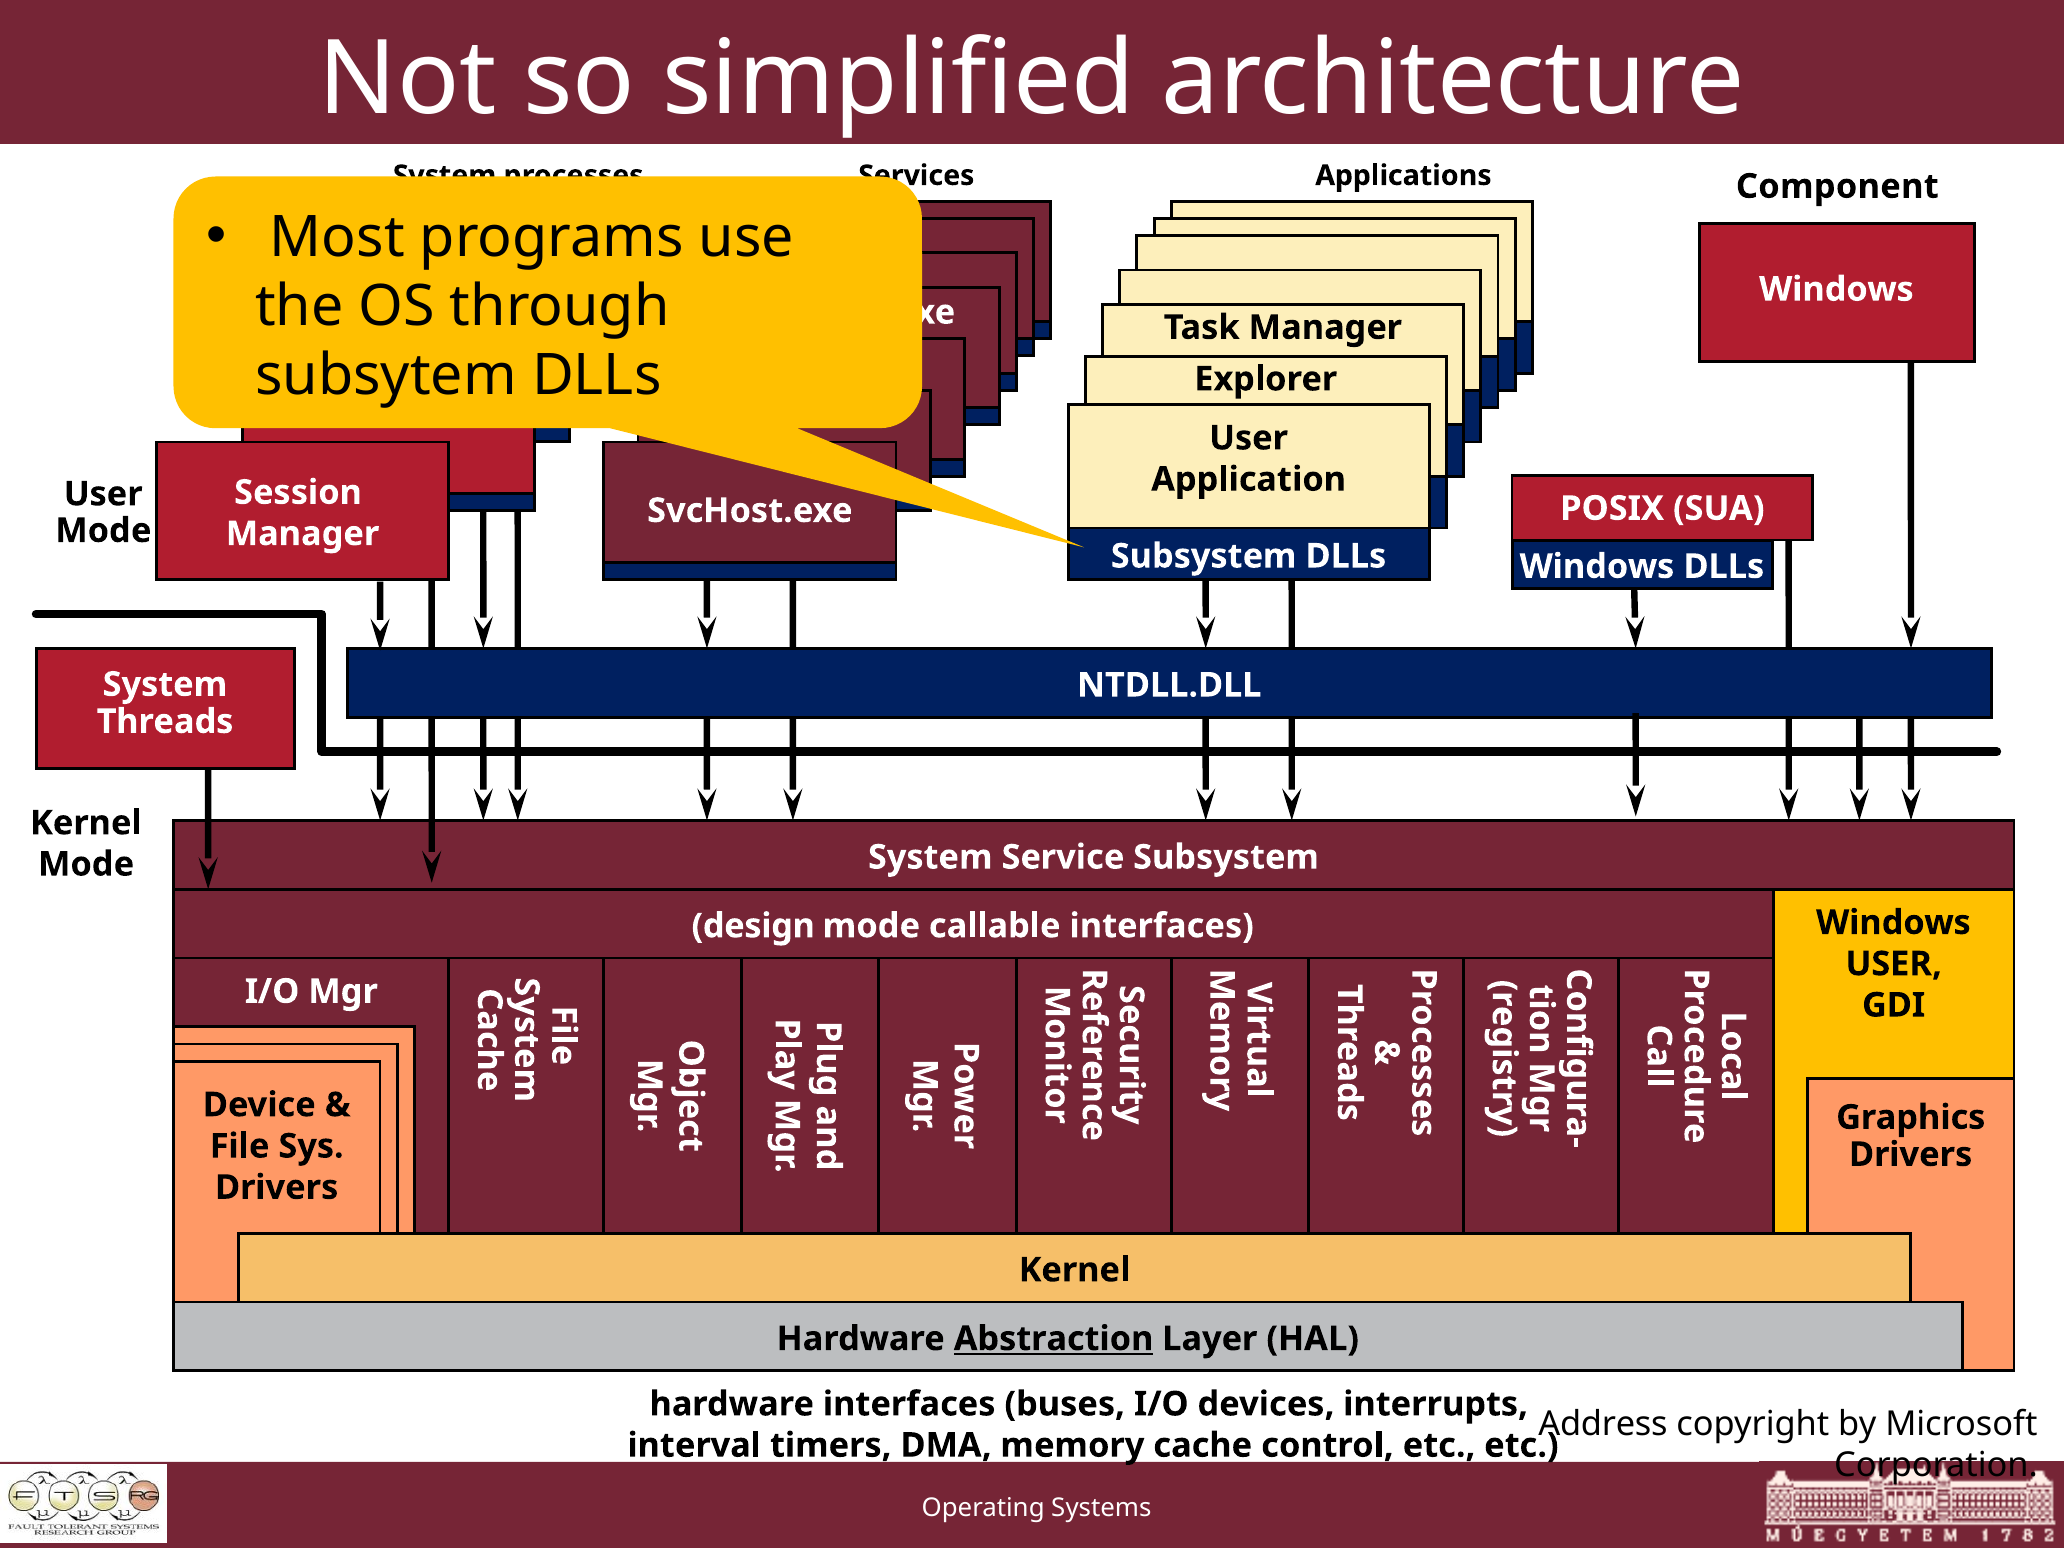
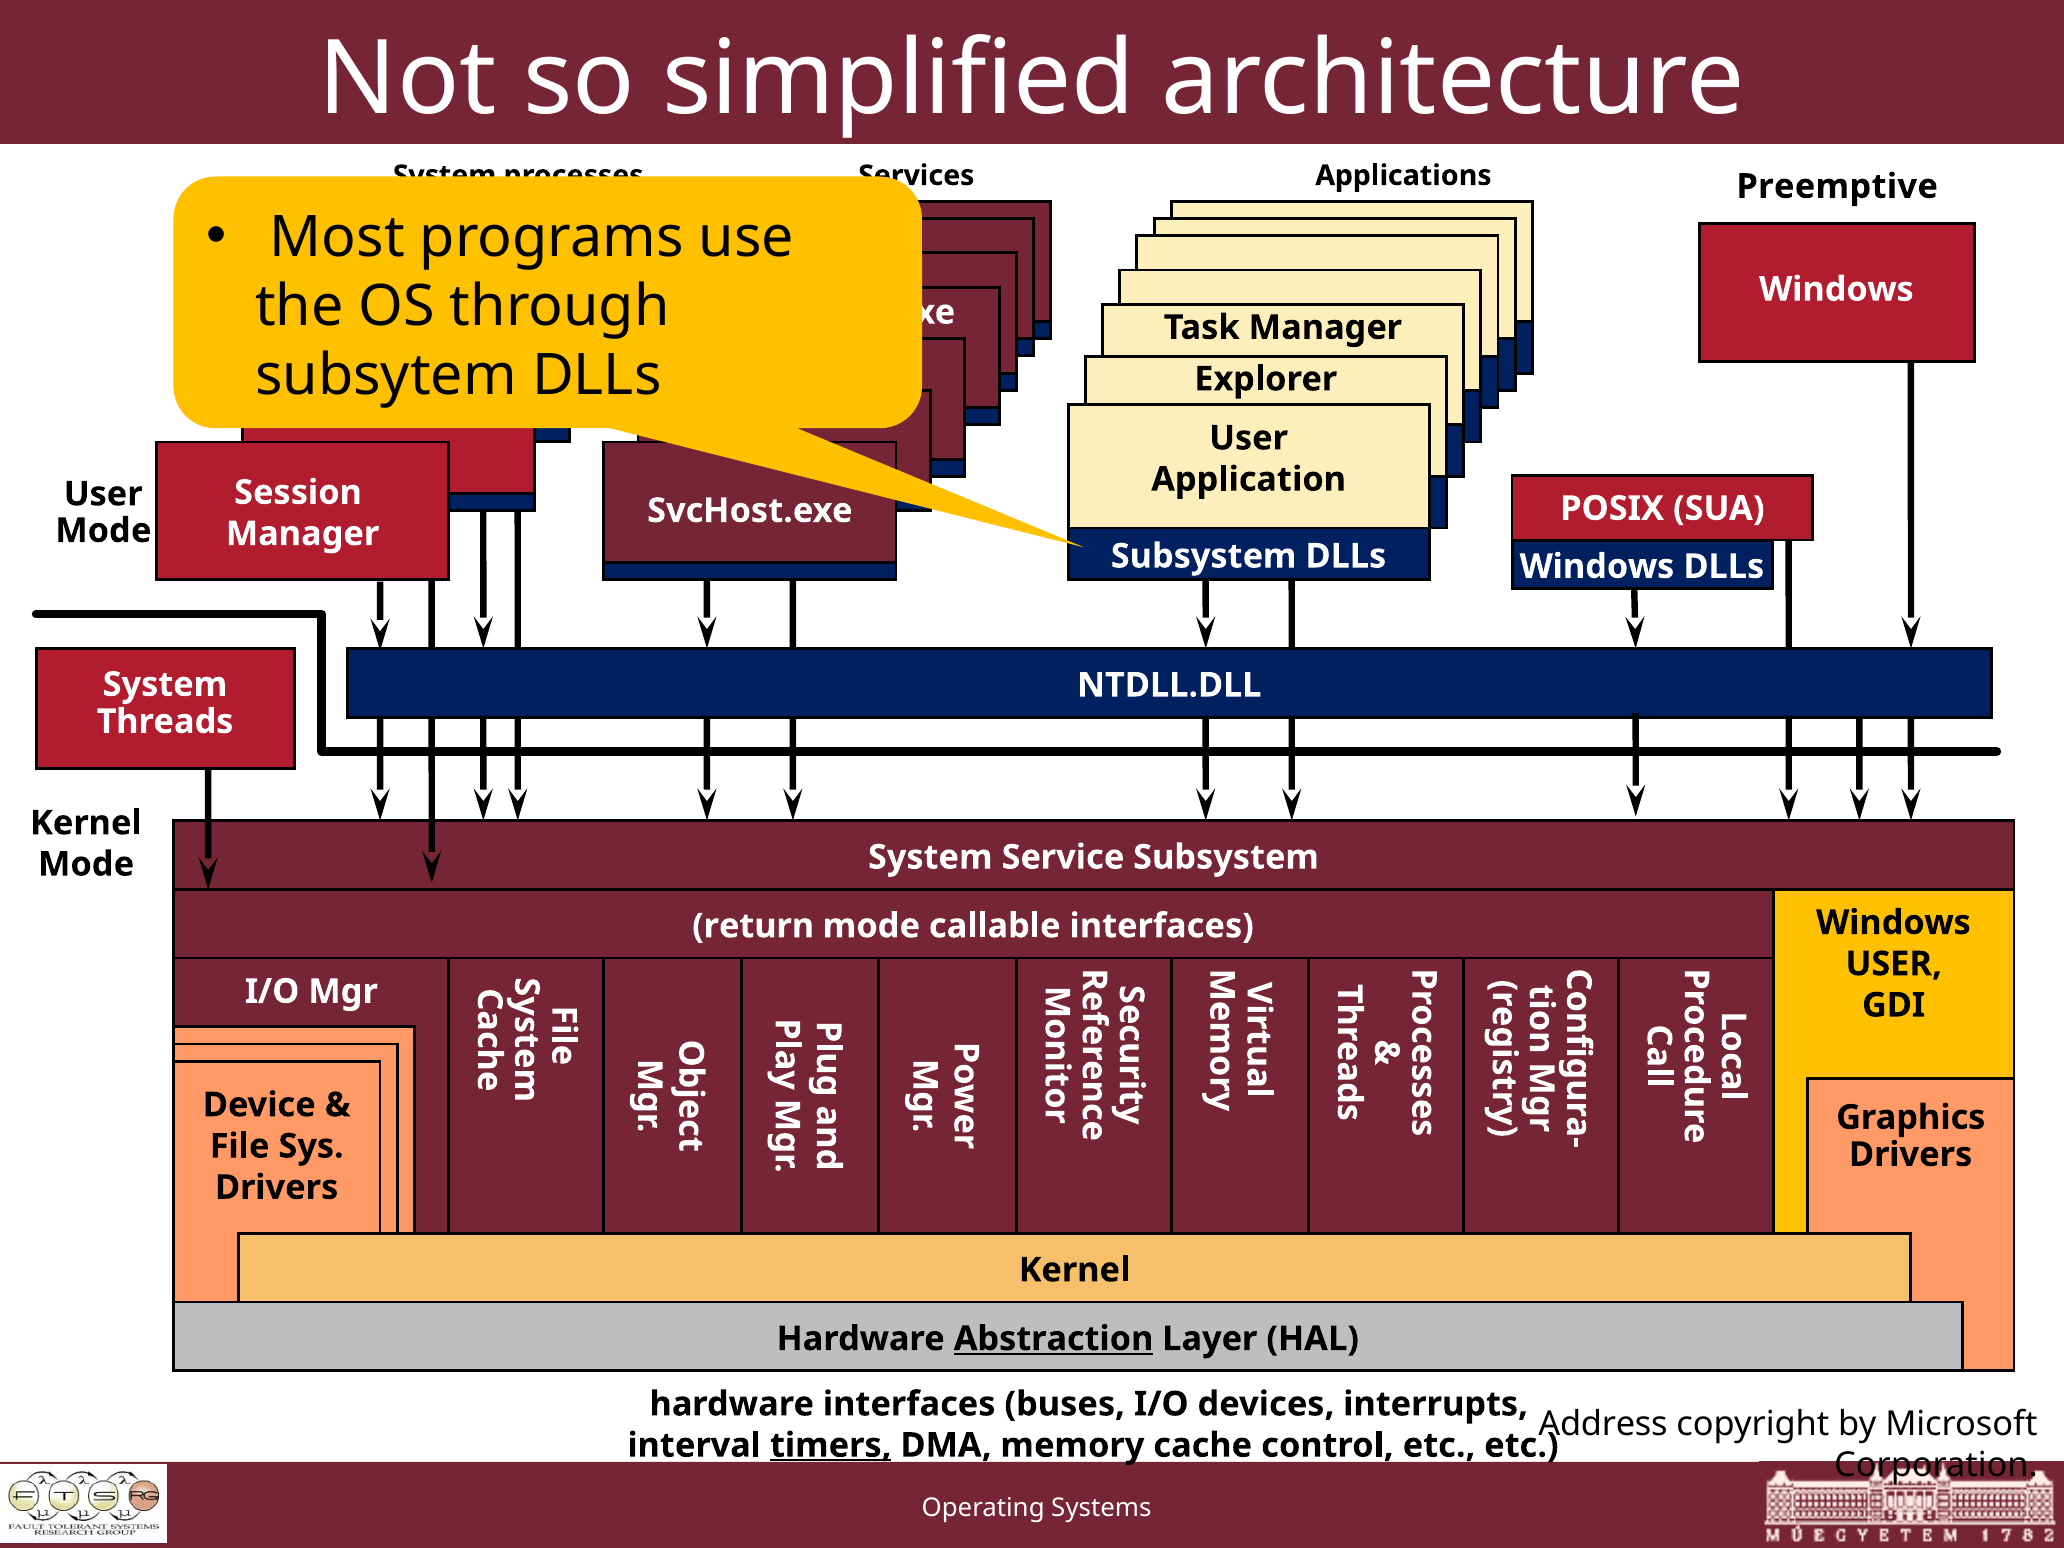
Component: Component -> Preemptive
design: design -> return
timers underline: none -> present
